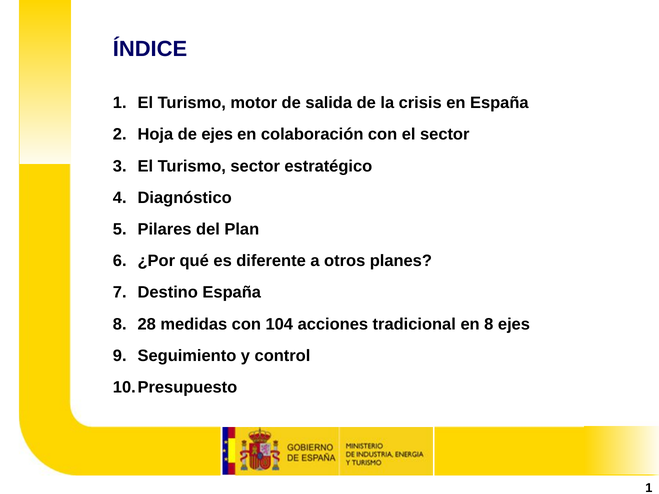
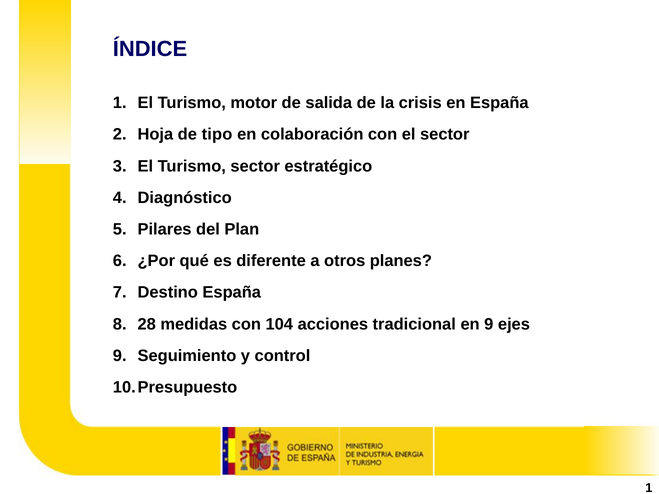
de ejes: ejes -> tipo
en 8: 8 -> 9
